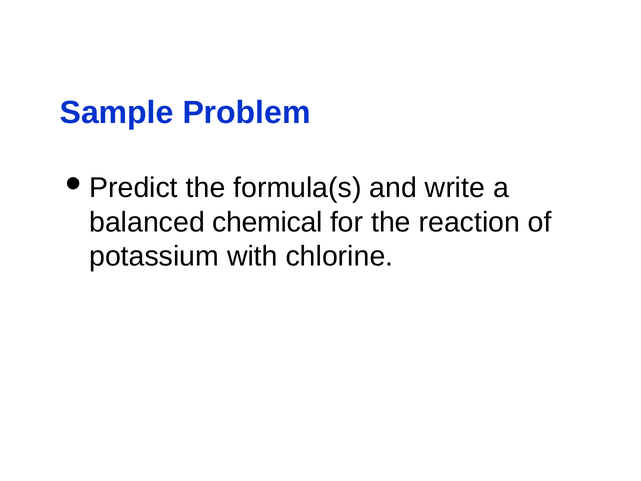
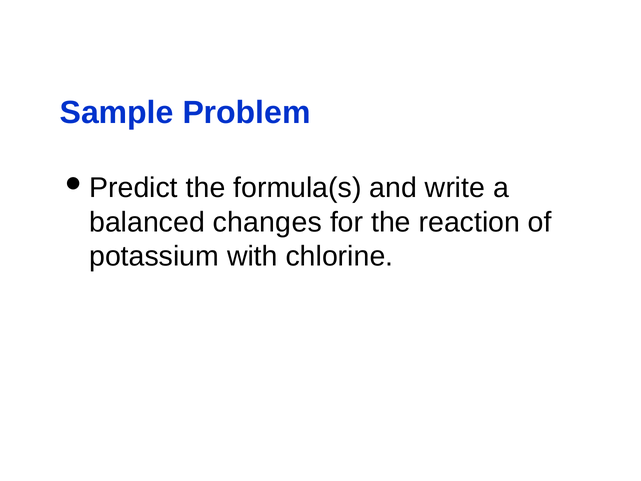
chemical: chemical -> changes
